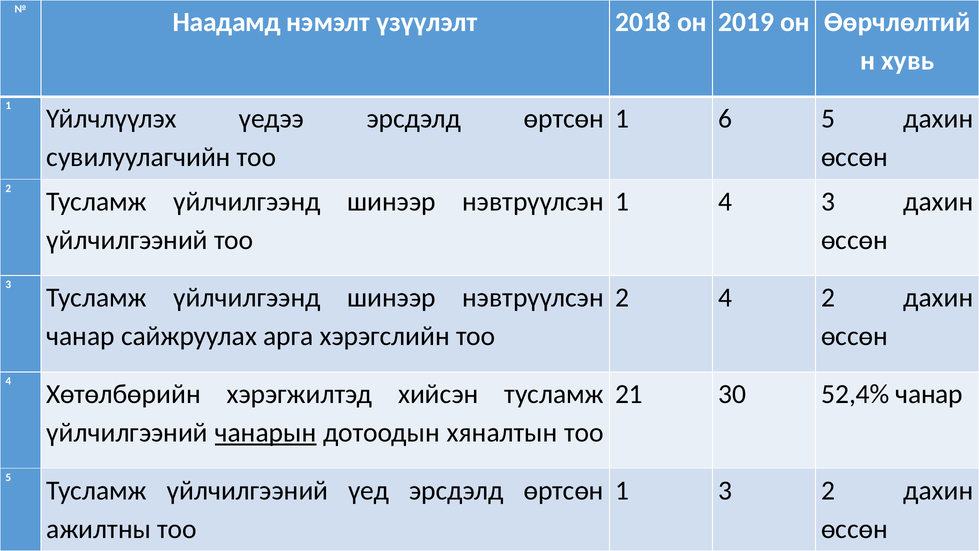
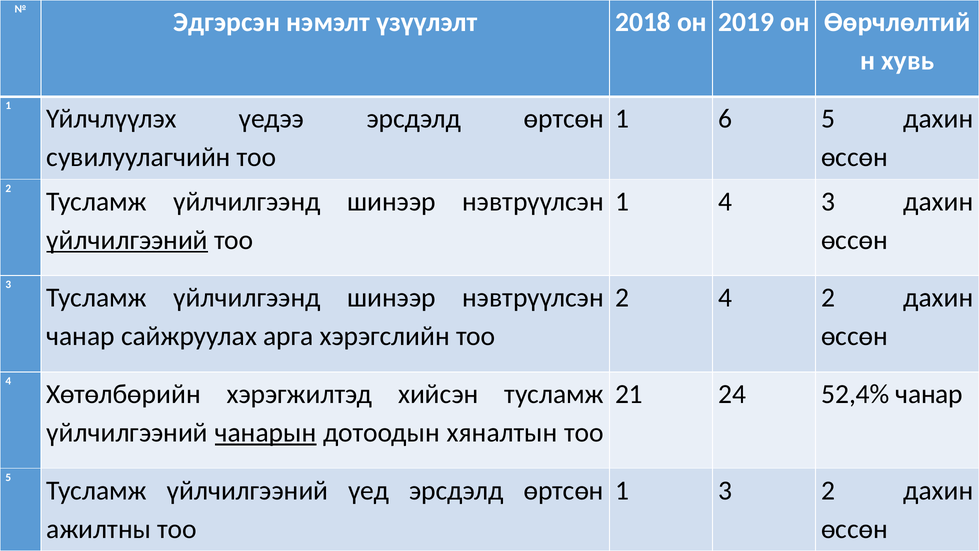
Наадамд: Наадамд -> Эдгэрсэн
үйлчилгээний at (127, 240) underline: none -> present
30: 30 -> 24
